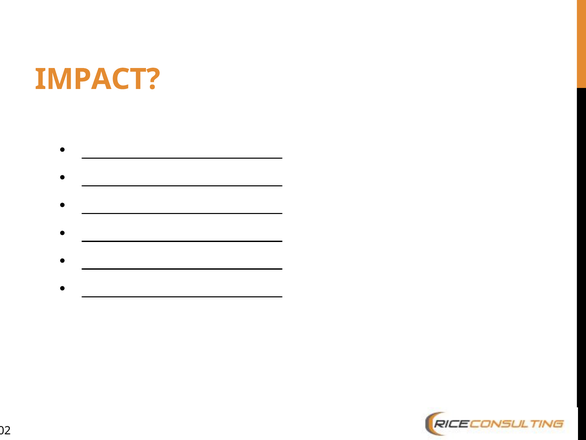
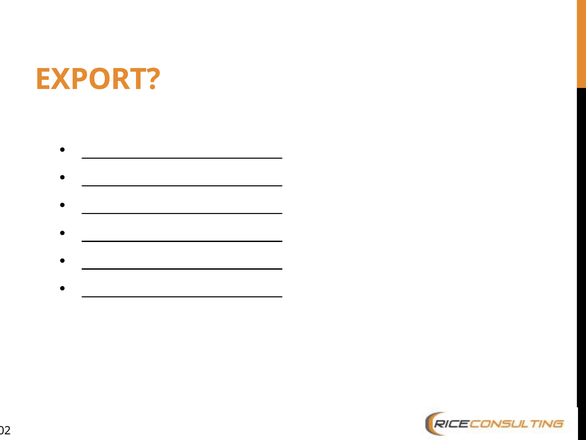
IMPACT: IMPACT -> EXPORT
